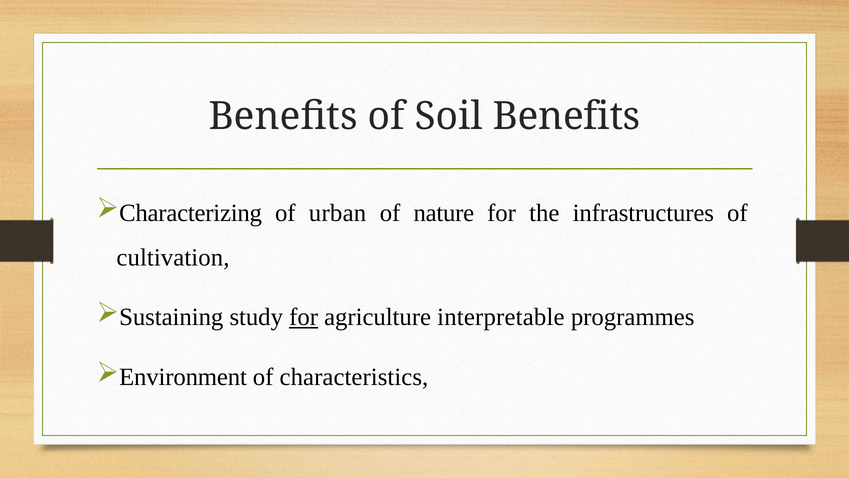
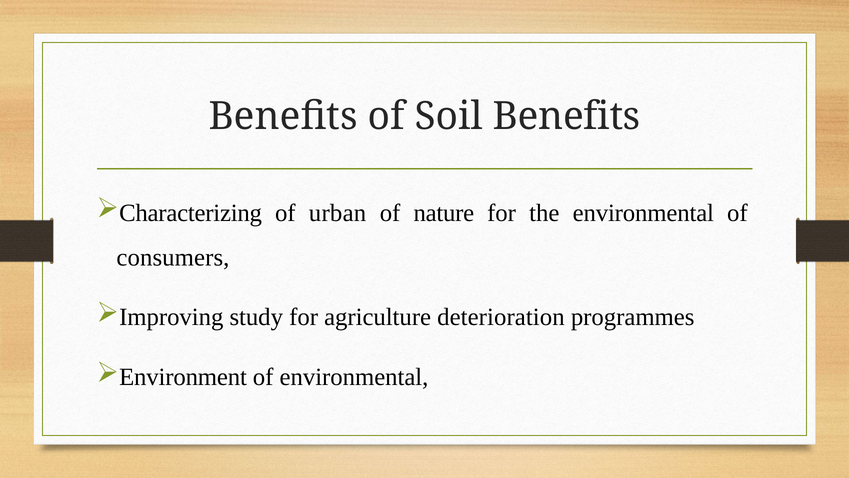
the infrastructures: infrastructures -> environmental
cultivation: cultivation -> consumers
Sustaining: Sustaining -> Improving
for at (304, 317) underline: present -> none
interpretable: interpretable -> deterioration
of characteristics: characteristics -> environmental
